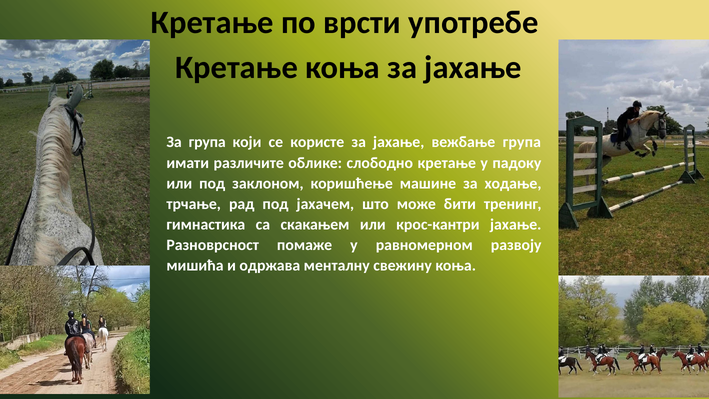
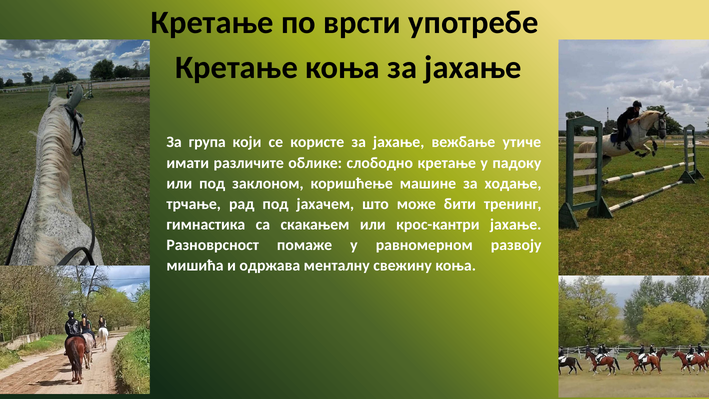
вежбање група: група -> утиче
